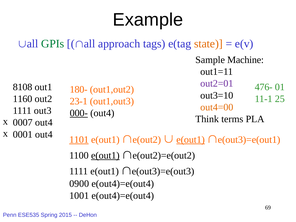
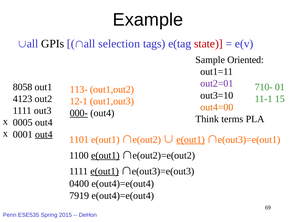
GPIs colour: green -> black
approach: approach -> selection
state colour: orange -> red
Machine: Machine -> Oriented
8108: 8108 -> 8058
476-: 476- -> 710-
180-: 180- -> 113-
1160: 1160 -> 4123
25: 25 -> 15
23-1: 23-1 -> 12-1
0007: 0007 -> 0005
out4 at (44, 134) underline: none -> present
1101 underline: present -> none
e(out1 at (105, 171) underline: none -> present
0900: 0900 -> 0400
1001: 1001 -> 7919
